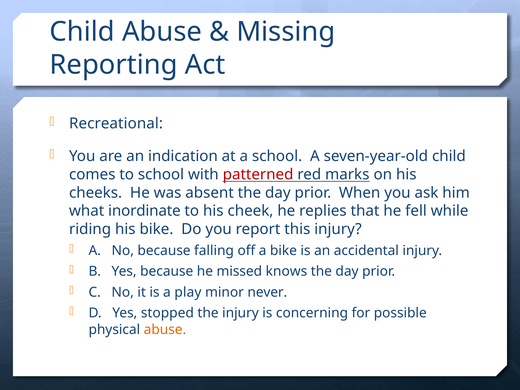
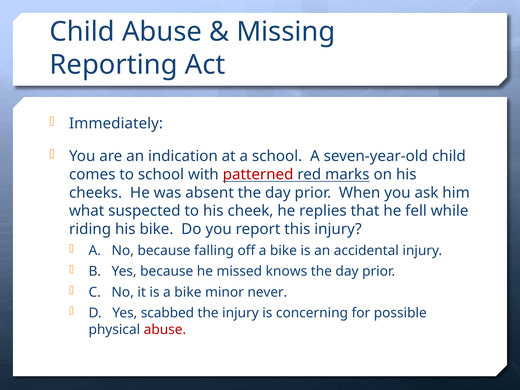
Recreational: Recreational -> Immediately
inordinate: inordinate -> suspected
is a play: play -> bike
stopped: stopped -> scabbed
abuse at (165, 330) colour: orange -> red
